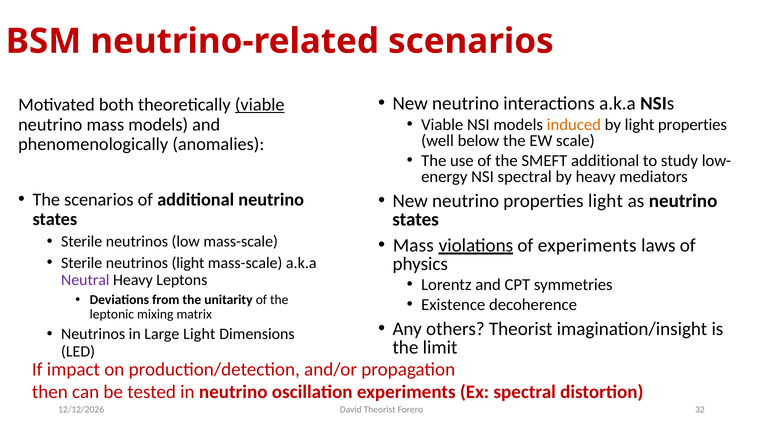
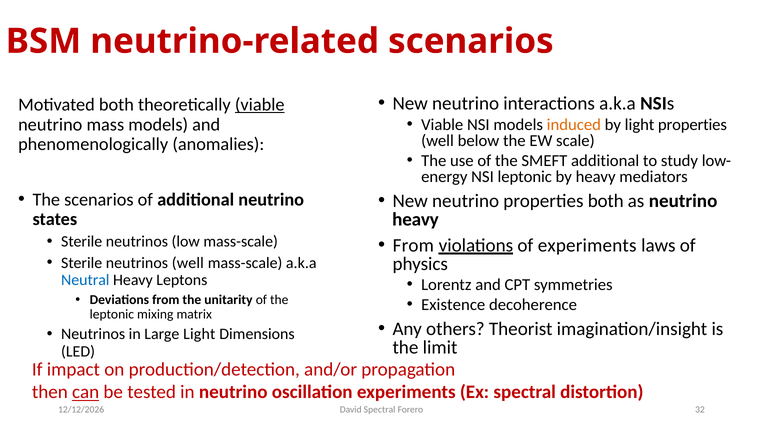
NSI spectral: spectral -> leptonic
properties light: light -> both
states at (416, 220): states -> heavy
Mass at (413, 245): Mass -> From
neutrinos light: light -> well
Neutral colour: purple -> blue
can underline: none -> present
David Theorist: Theorist -> Spectral
